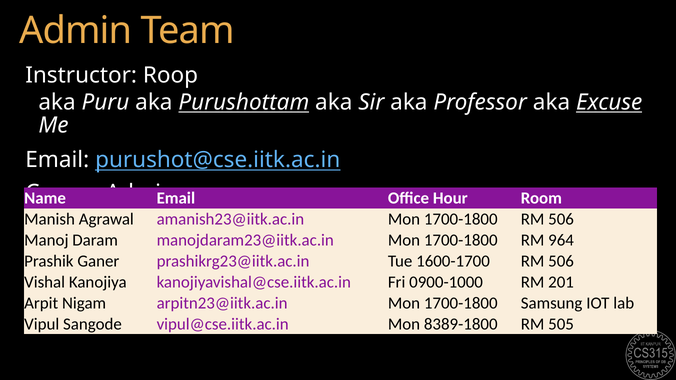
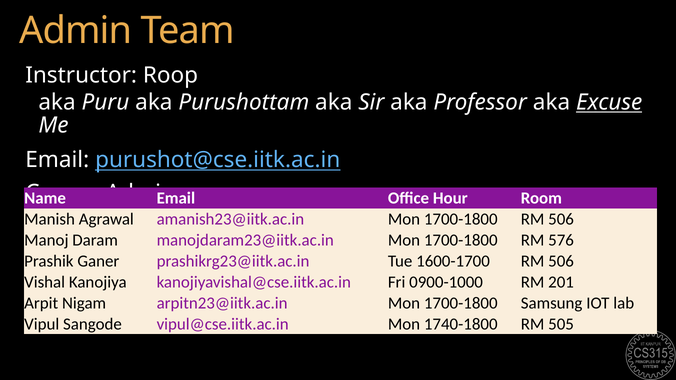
Purushottam underline: present -> none
964: 964 -> 576
8389-1800: 8389-1800 -> 1740-1800
